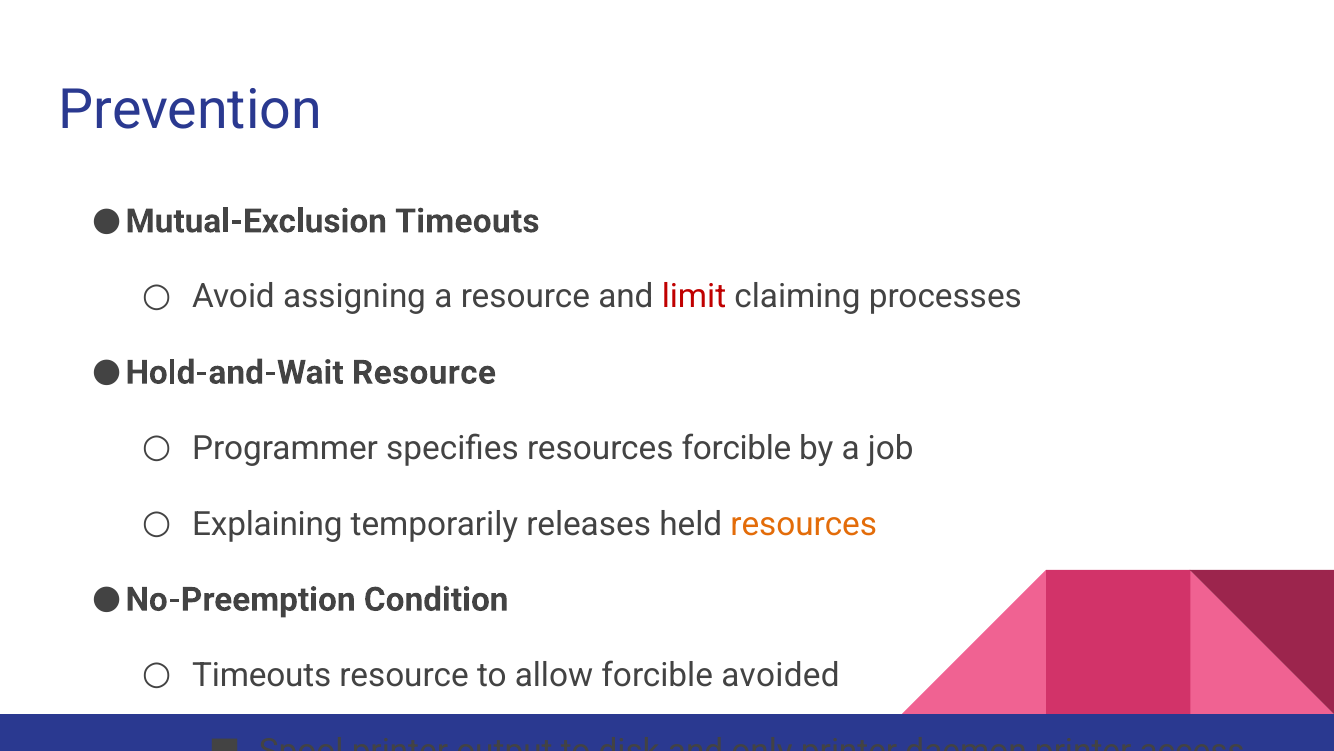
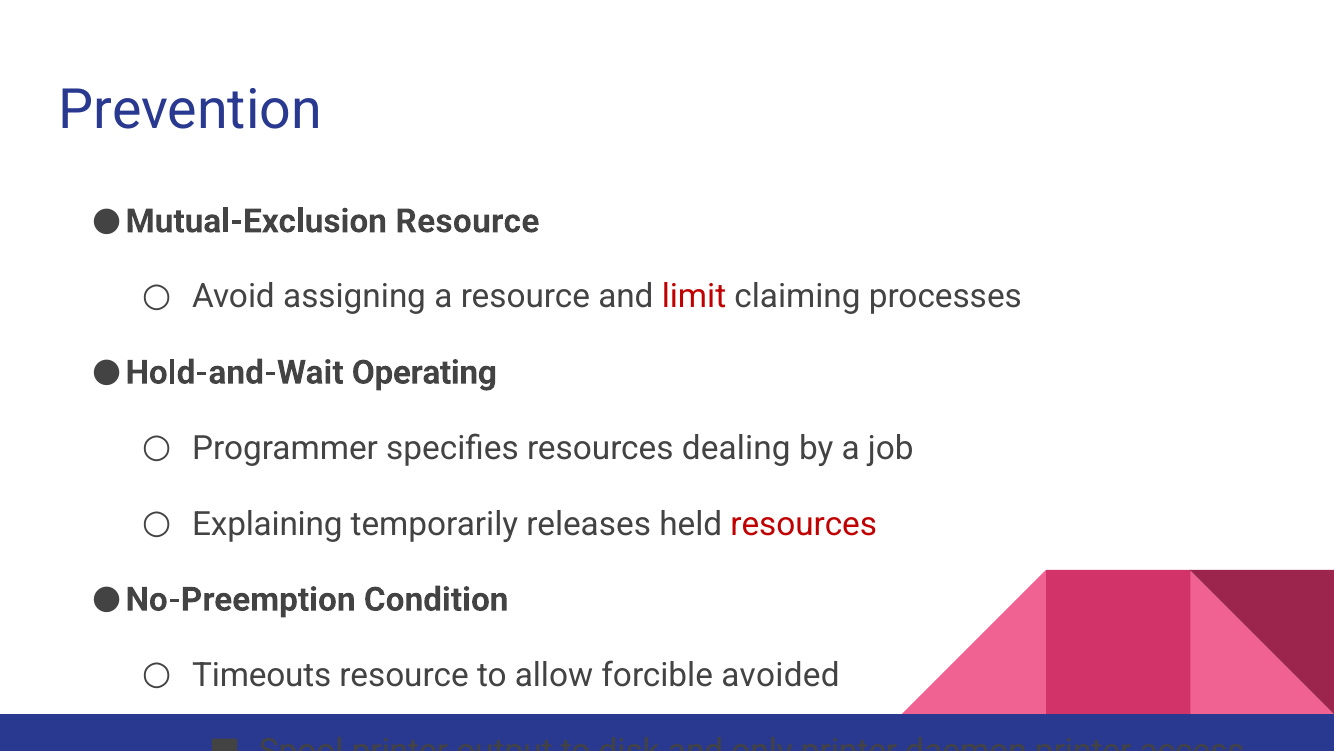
Timeouts at (467, 221): Timeouts -> Resource
Resource at (424, 372): Resource -> Operating
resources forcible: forcible -> dealing
resources at (804, 524) colour: orange -> red
